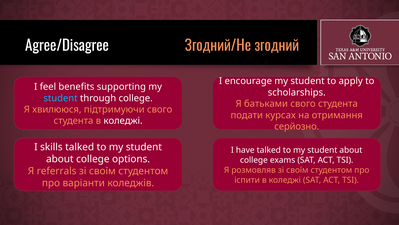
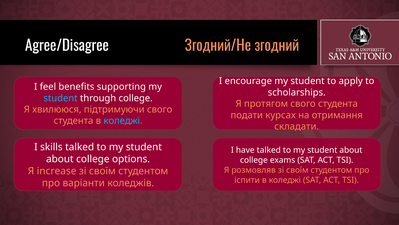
батьками: батьками -> протягом
коледжі at (123, 121) colour: white -> light blue
серйозно: серйозно -> складати
referrals: referrals -> increase
